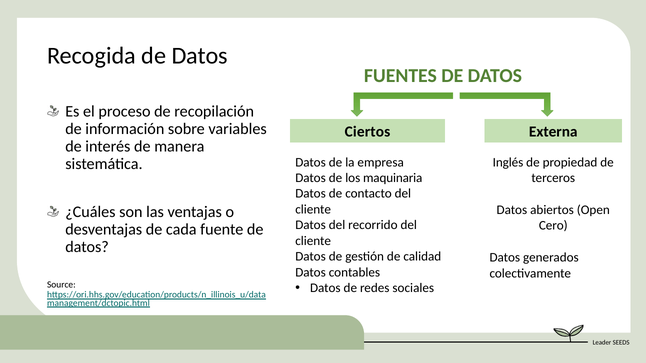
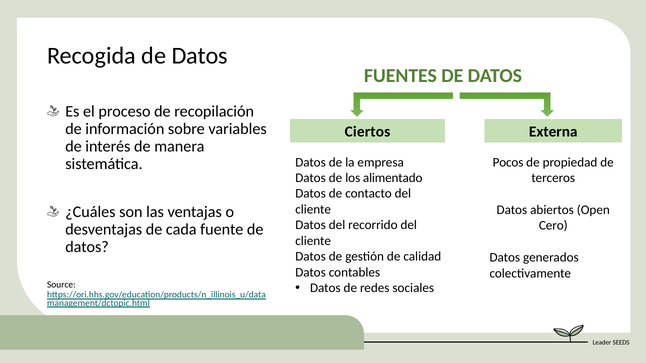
Inglés: Inglés -> Pocos
maquinaria: maquinaria -> alimentado
